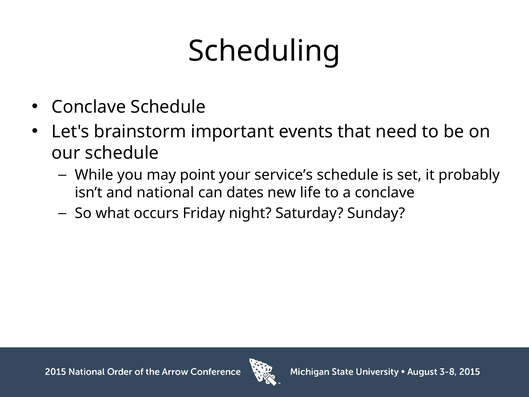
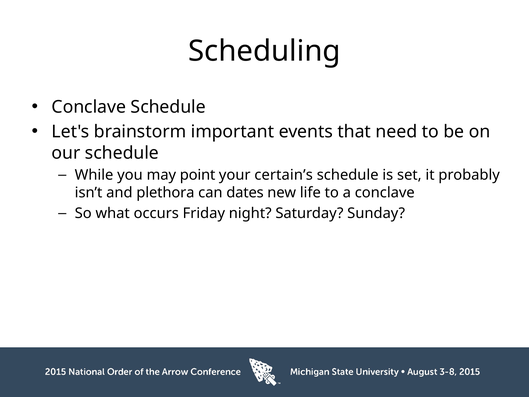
service’s: service’s -> certain’s
national: national -> plethora
